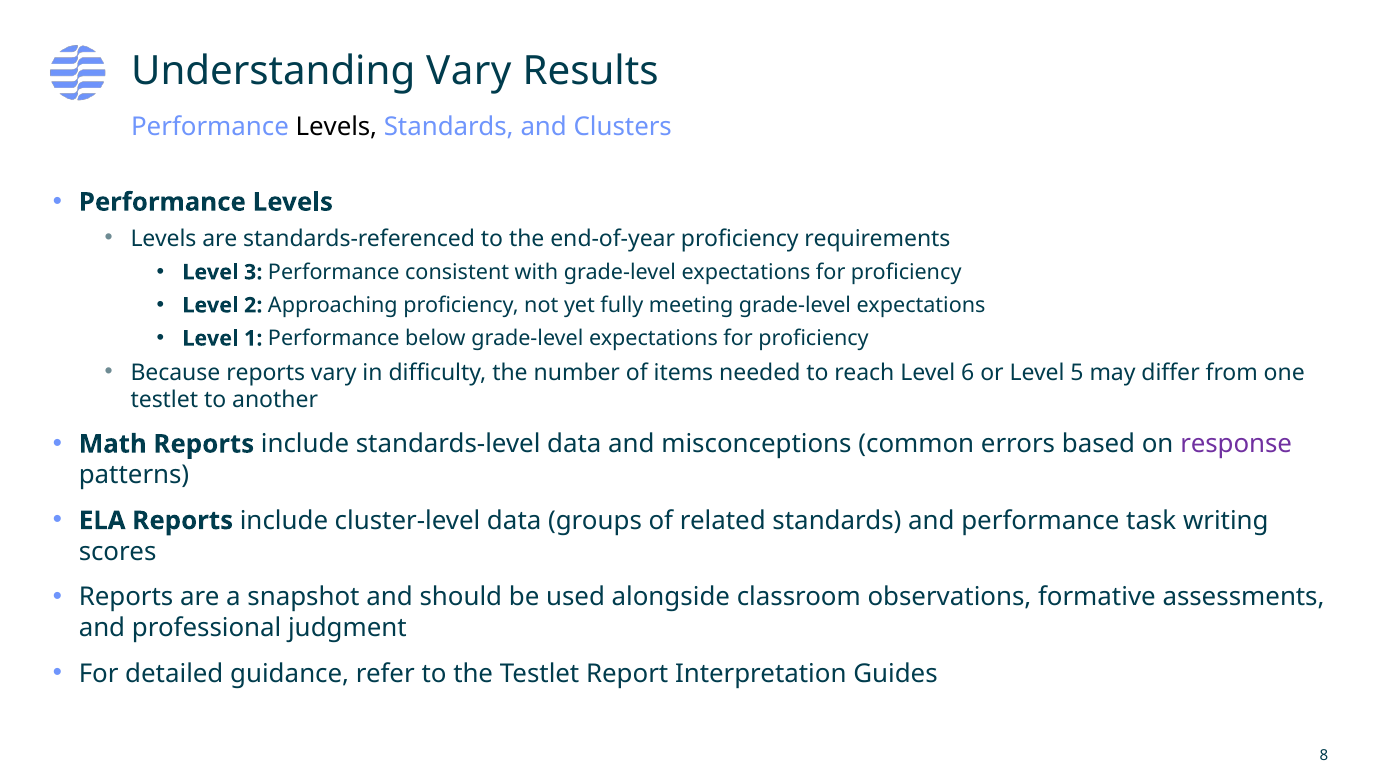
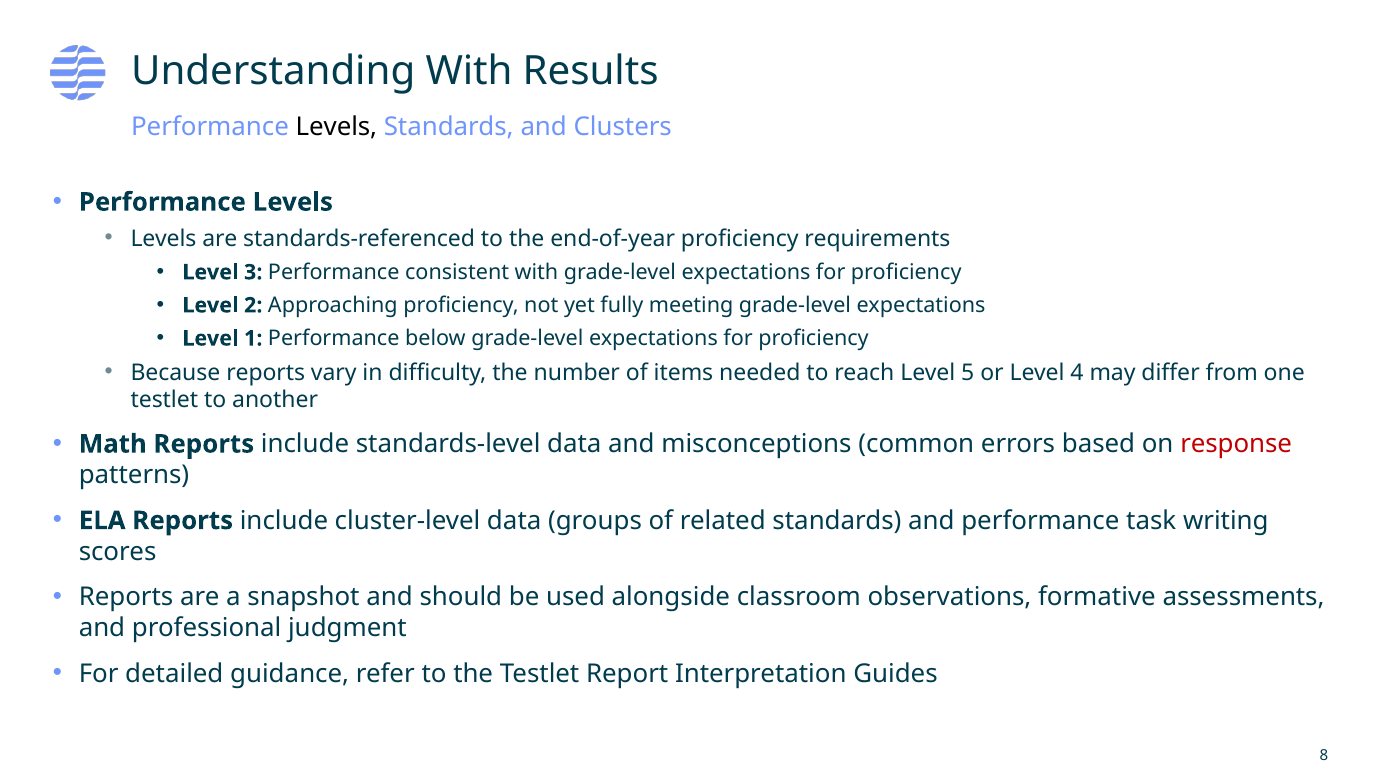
Understanding Vary: Vary -> With
6: 6 -> 5
5: 5 -> 4
response colour: purple -> red
